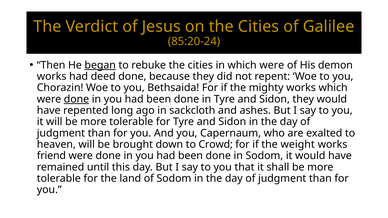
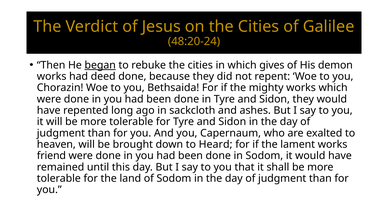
85:20-24: 85:20-24 -> 48:20-24
in which were: were -> gives
done at (76, 99) underline: present -> none
Crowd: Crowd -> Heard
weight: weight -> lament
